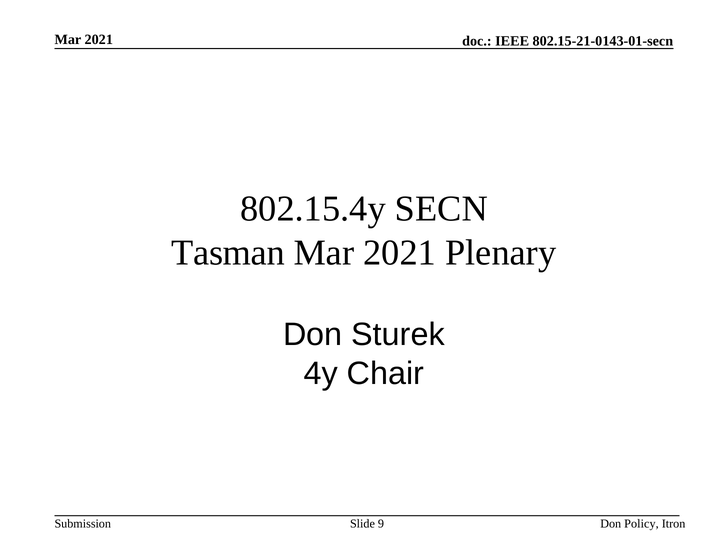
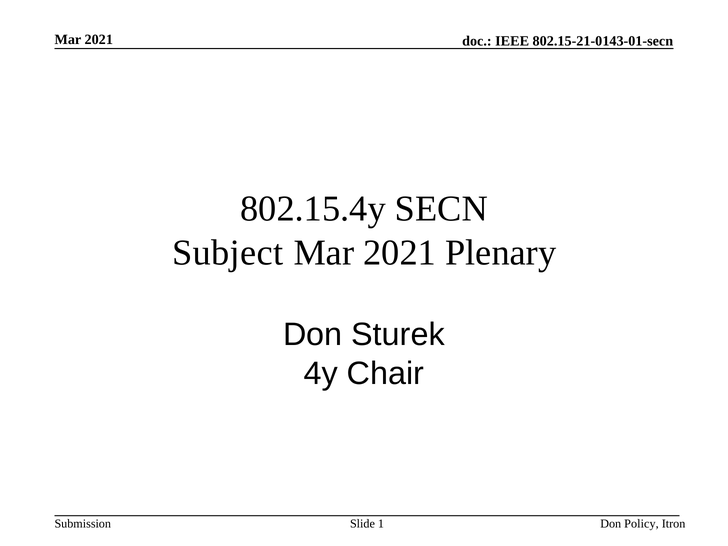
Tasman: Tasman -> Subject
9: 9 -> 1
